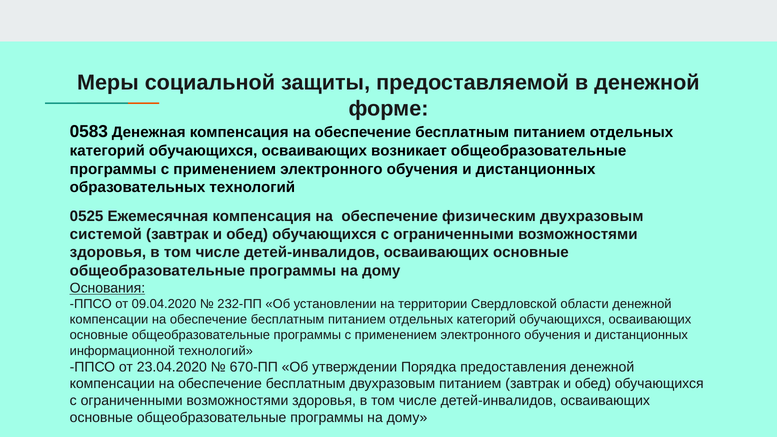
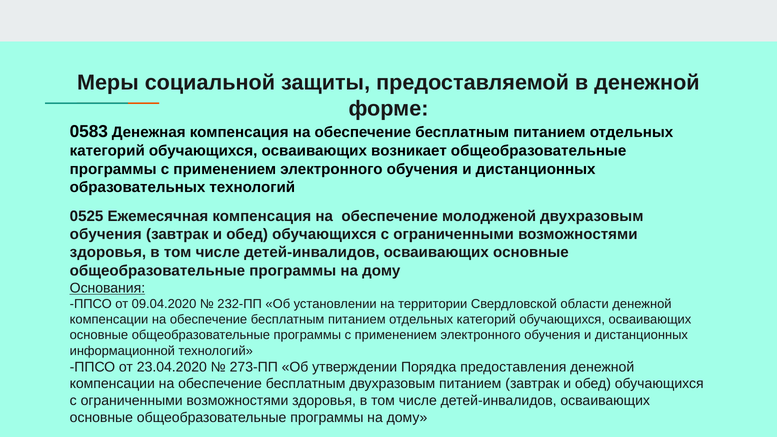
физическим: физическим -> молодженой
системой at (106, 234): системой -> обучения
670-ПП: 670-ПП -> 273-ПП
